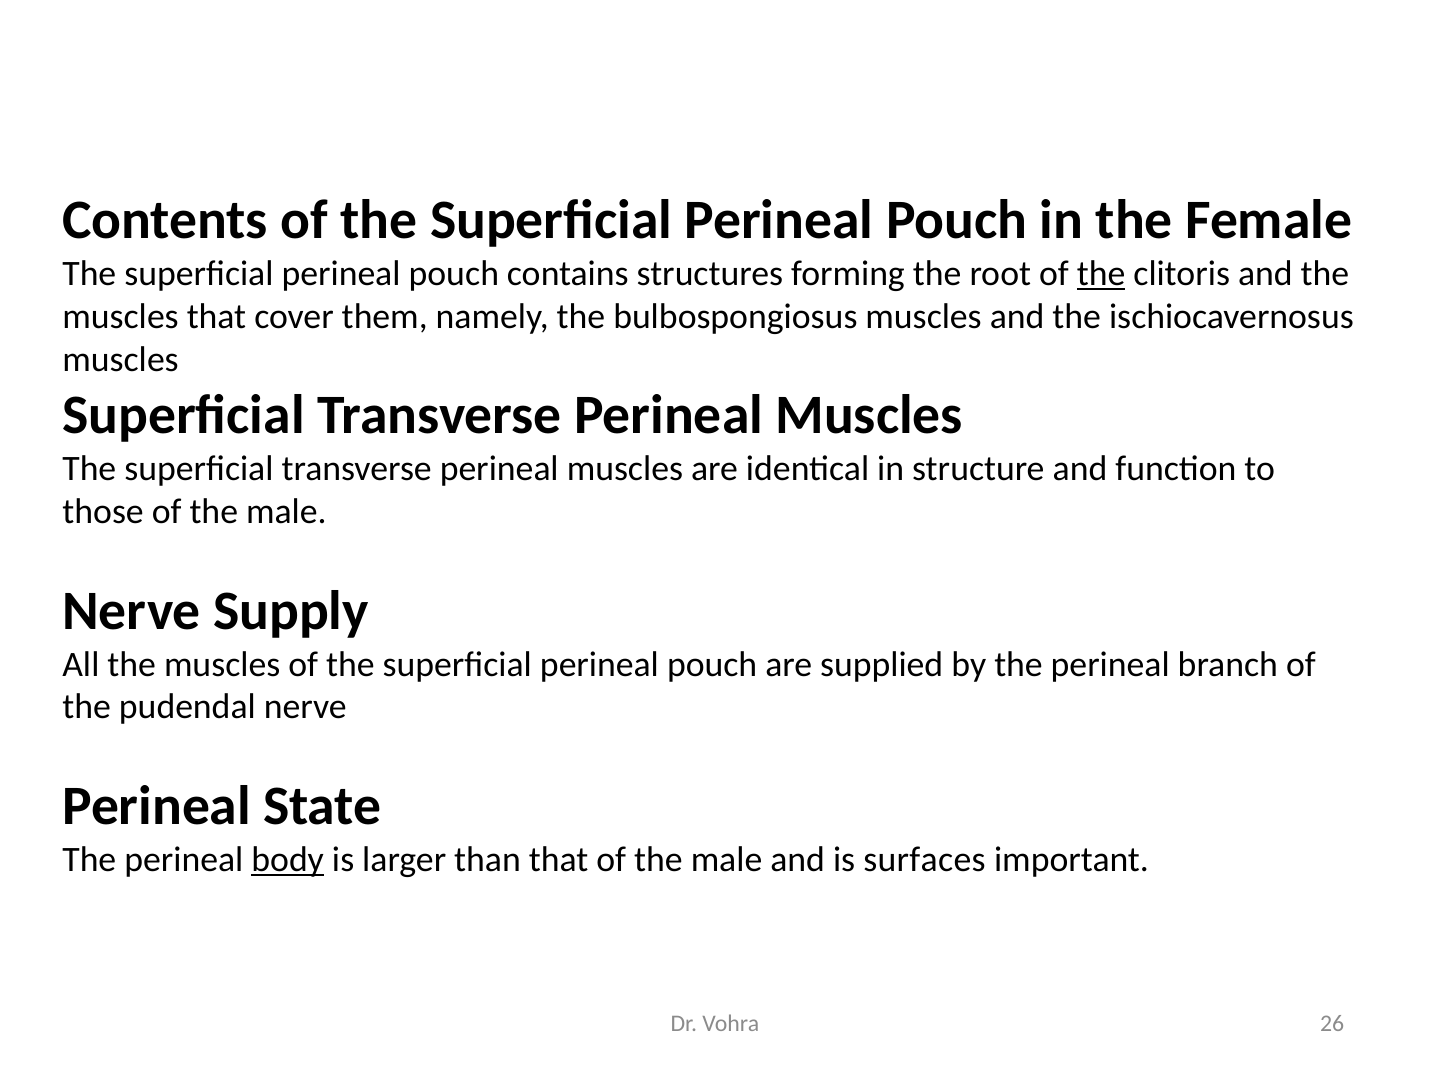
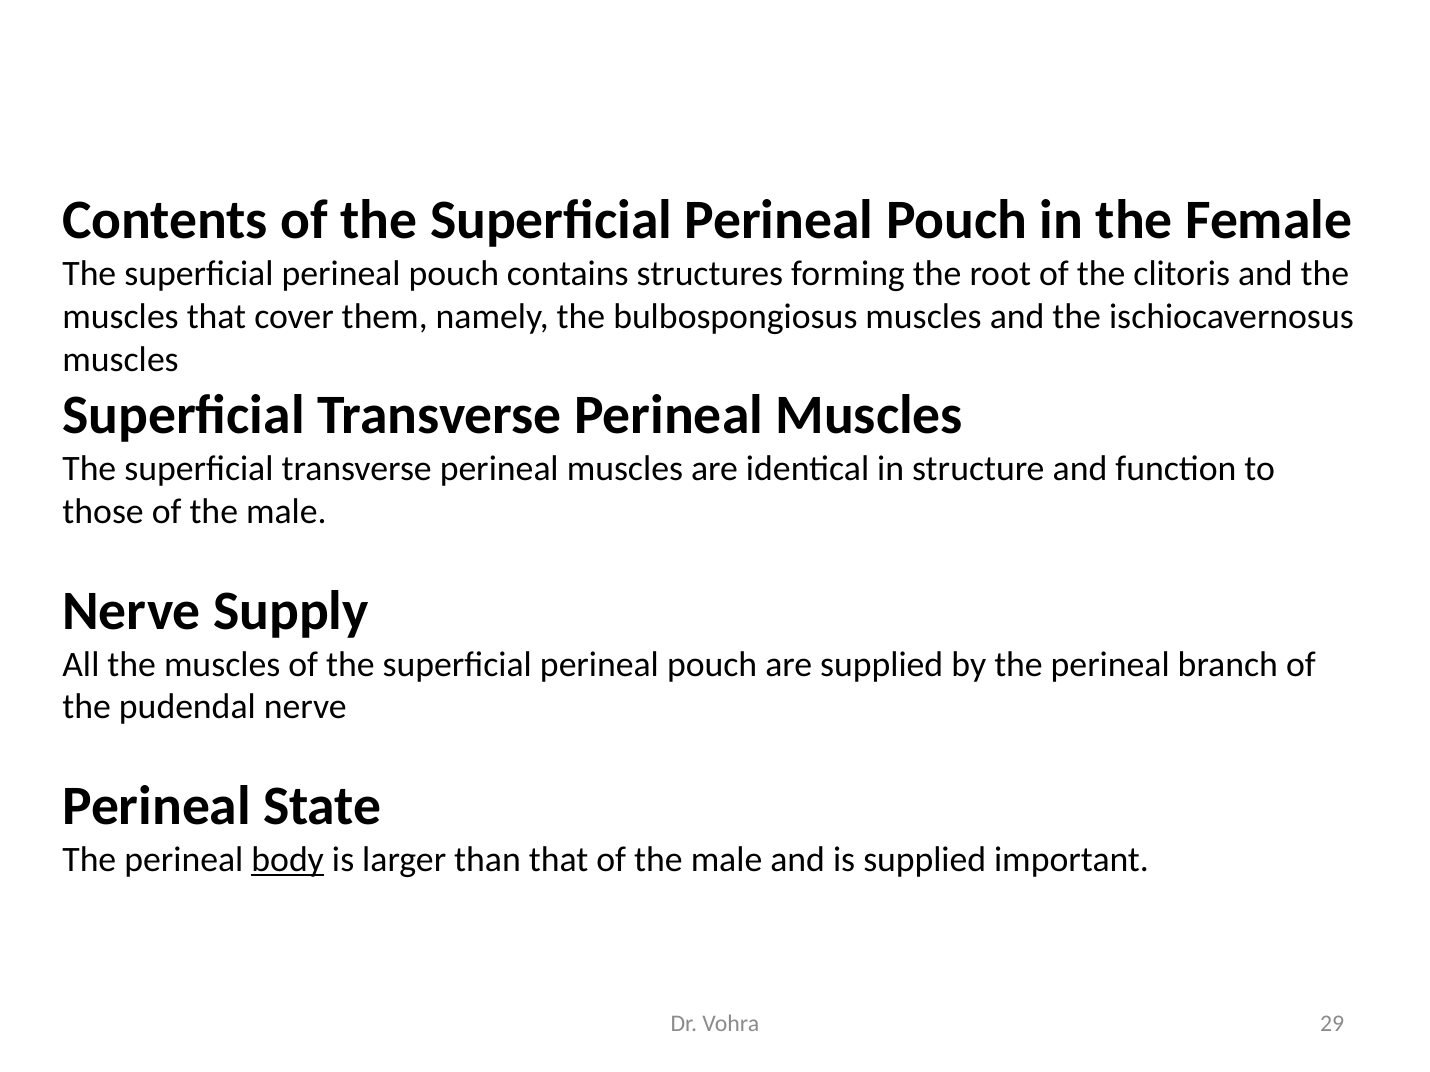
the at (1101, 274) underline: present -> none
is surfaces: surfaces -> supplied
26: 26 -> 29
